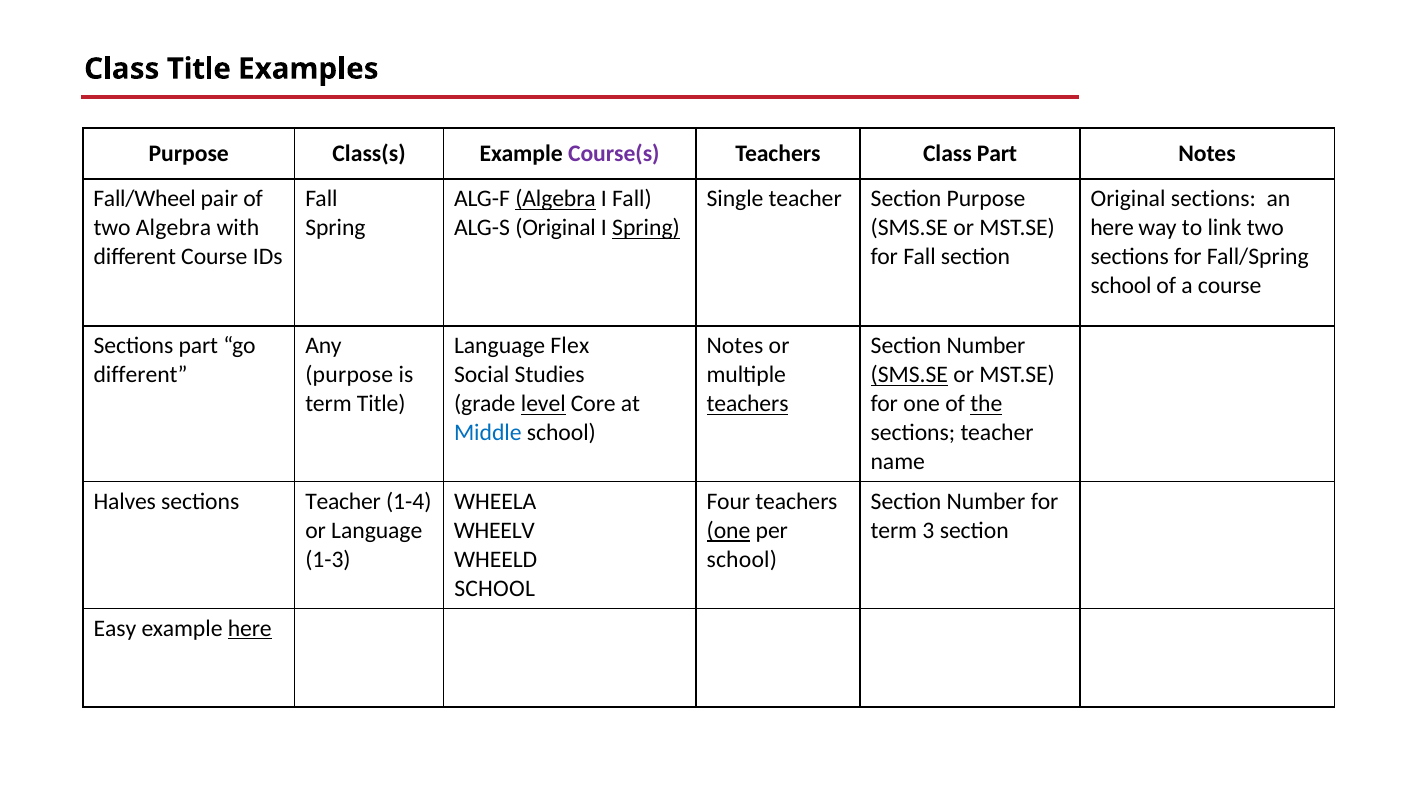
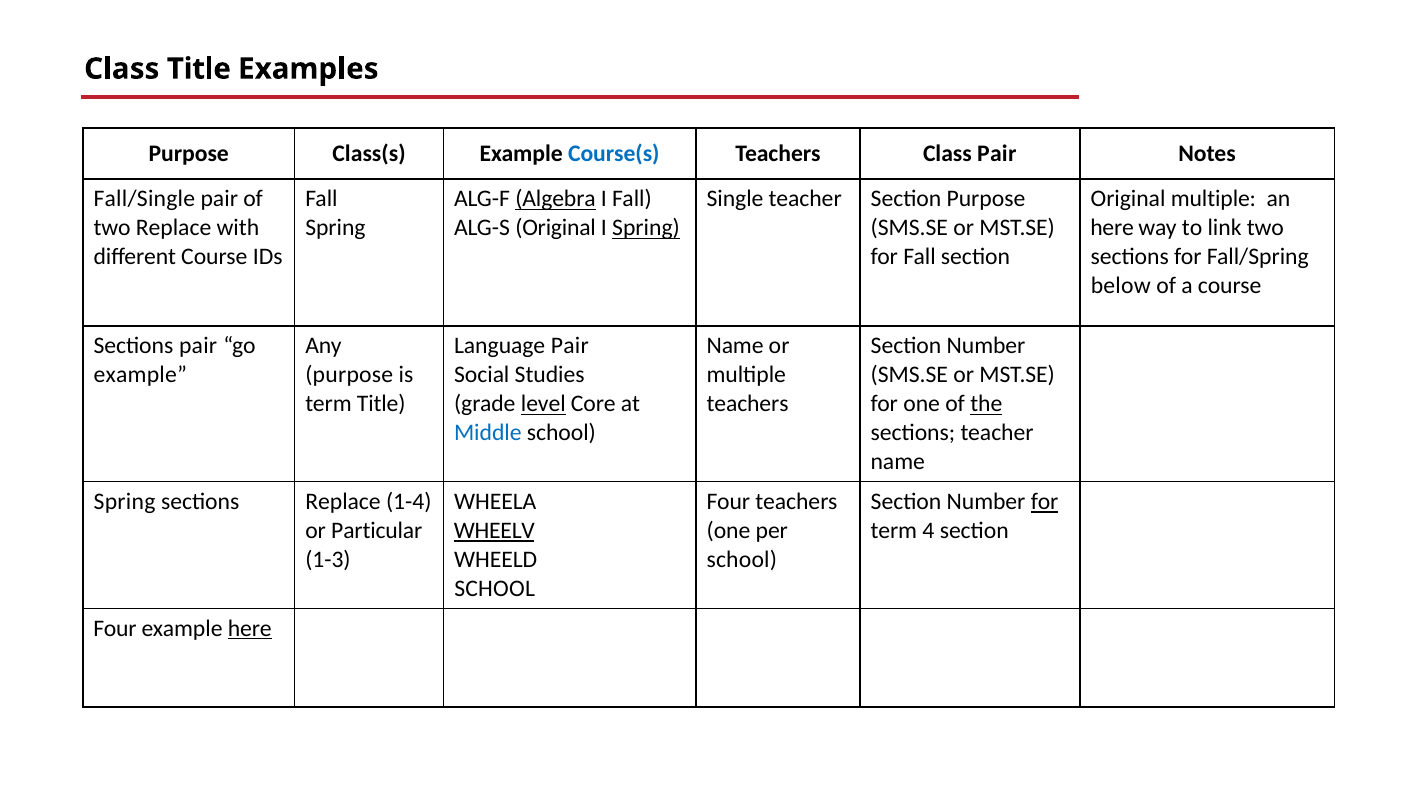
Course(s colour: purple -> blue
Class Part: Part -> Pair
Fall/Wheel: Fall/Wheel -> Fall/Single
Original sections: sections -> multiple
two Algebra: Algebra -> Replace
school at (1121, 286): school -> below
Sections part: part -> pair
Language Flex: Flex -> Pair
Notes at (735, 346): Notes -> Name
different at (140, 375): different -> example
SMS.SE at (909, 375) underline: present -> none
teachers at (748, 404) underline: present -> none
Halves at (125, 502): Halves -> Spring
Teacher at (343, 502): Teacher -> Replace
for at (1045, 502) underline: none -> present
or Language: Language -> Particular
WHEELV underline: none -> present
one at (728, 531) underline: present -> none
3: 3 -> 4
Easy at (115, 628): Easy -> Four
